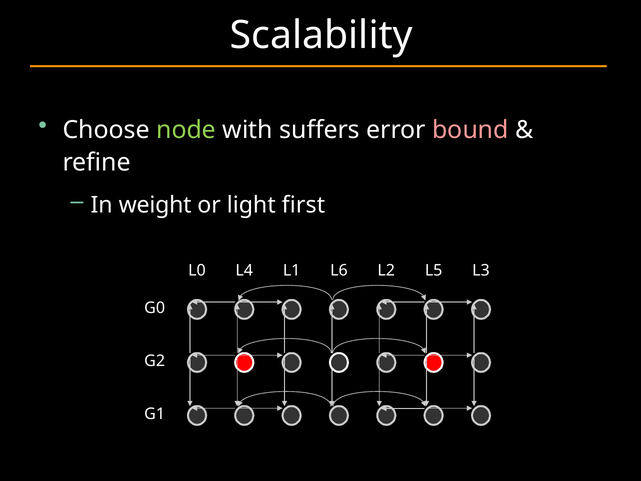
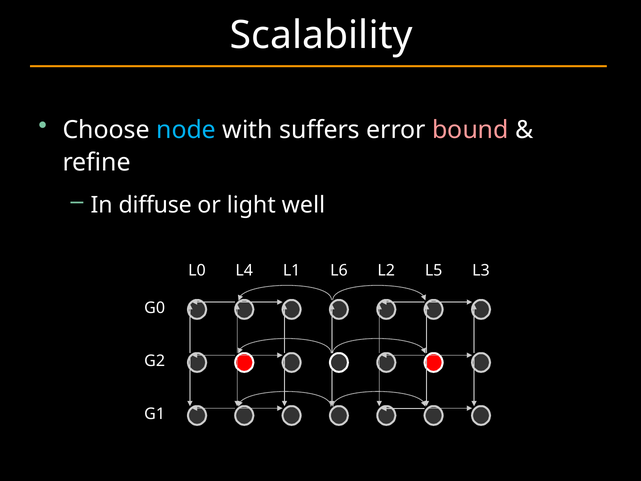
node colour: light green -> light blue
weight: weight -> diffuse
first: first -> well
